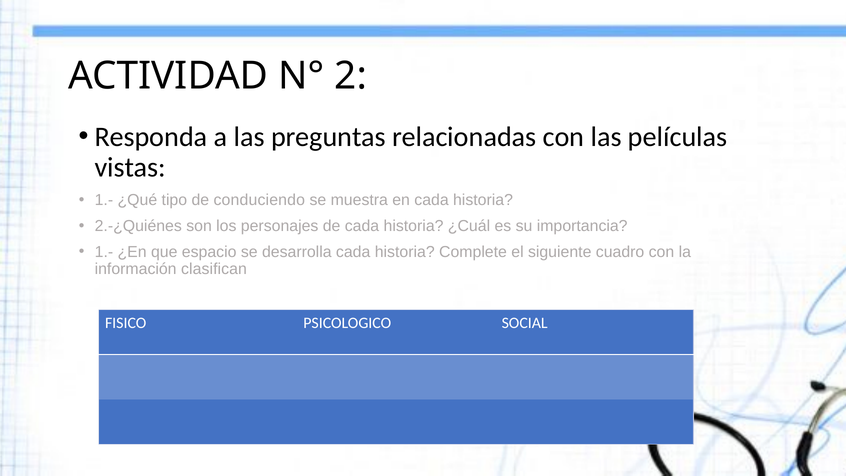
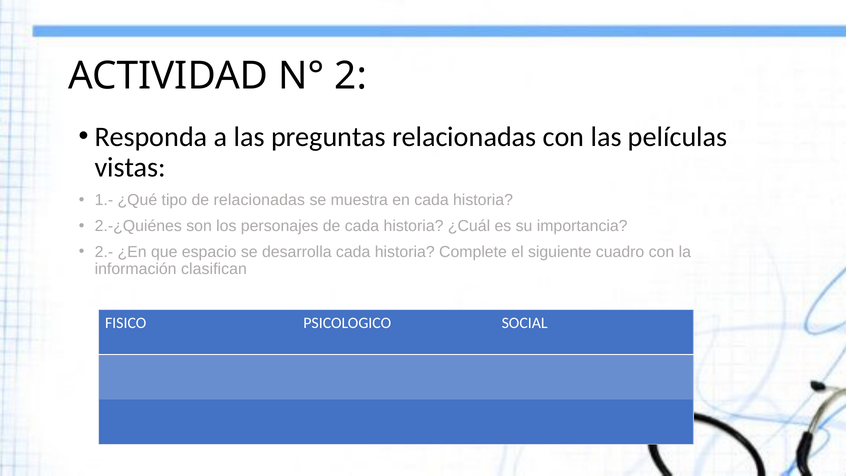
de conduciendo: conduciendo -> relacionadas
1.- at (104, 252): 1.- -> 2.-
